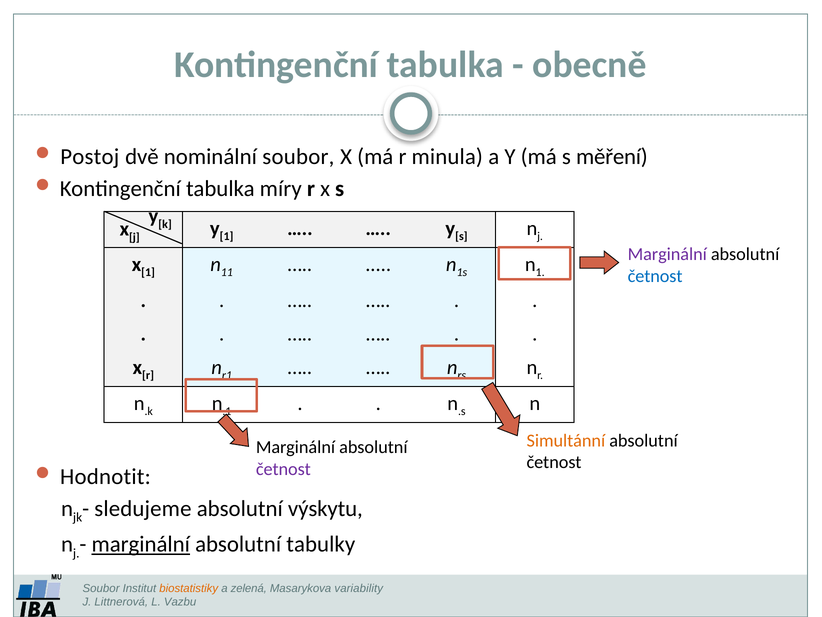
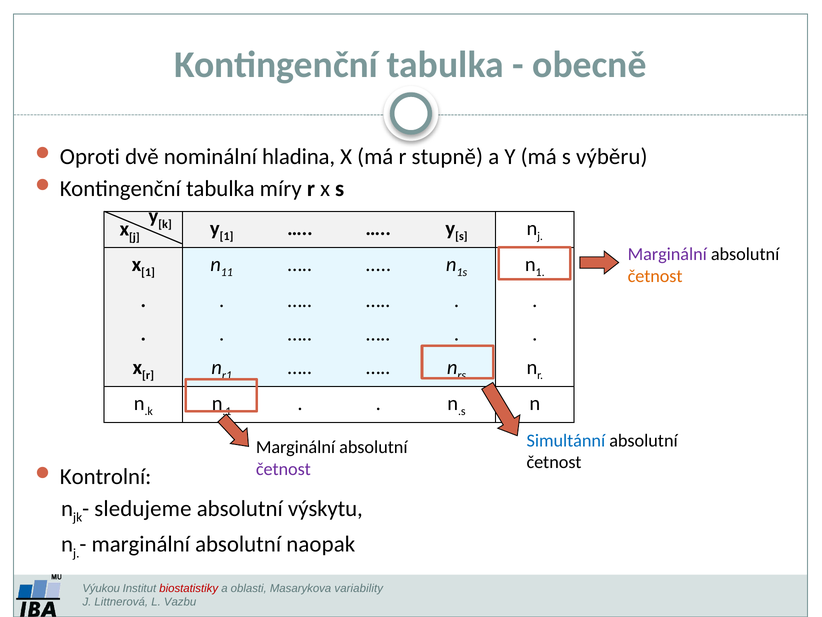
Postoj: Postoj -> Oproti
nominální soubor: soubor -> hladina
minula: minula -> stupně
měření: měření -> výběru
četnost at (655, 276) colour: blue -> orange
Simultánní colour: orange -> blue
Hodnotit: Hodnotit -> Kontrolní
marginální at (141, 544) underline: present -> none
tabulky: tabulky -> naopak
Soubor at (101, 588): Soubor -> Výukou
biostatistiky colour: orange -> red
zelená: zelená -> oblasti
